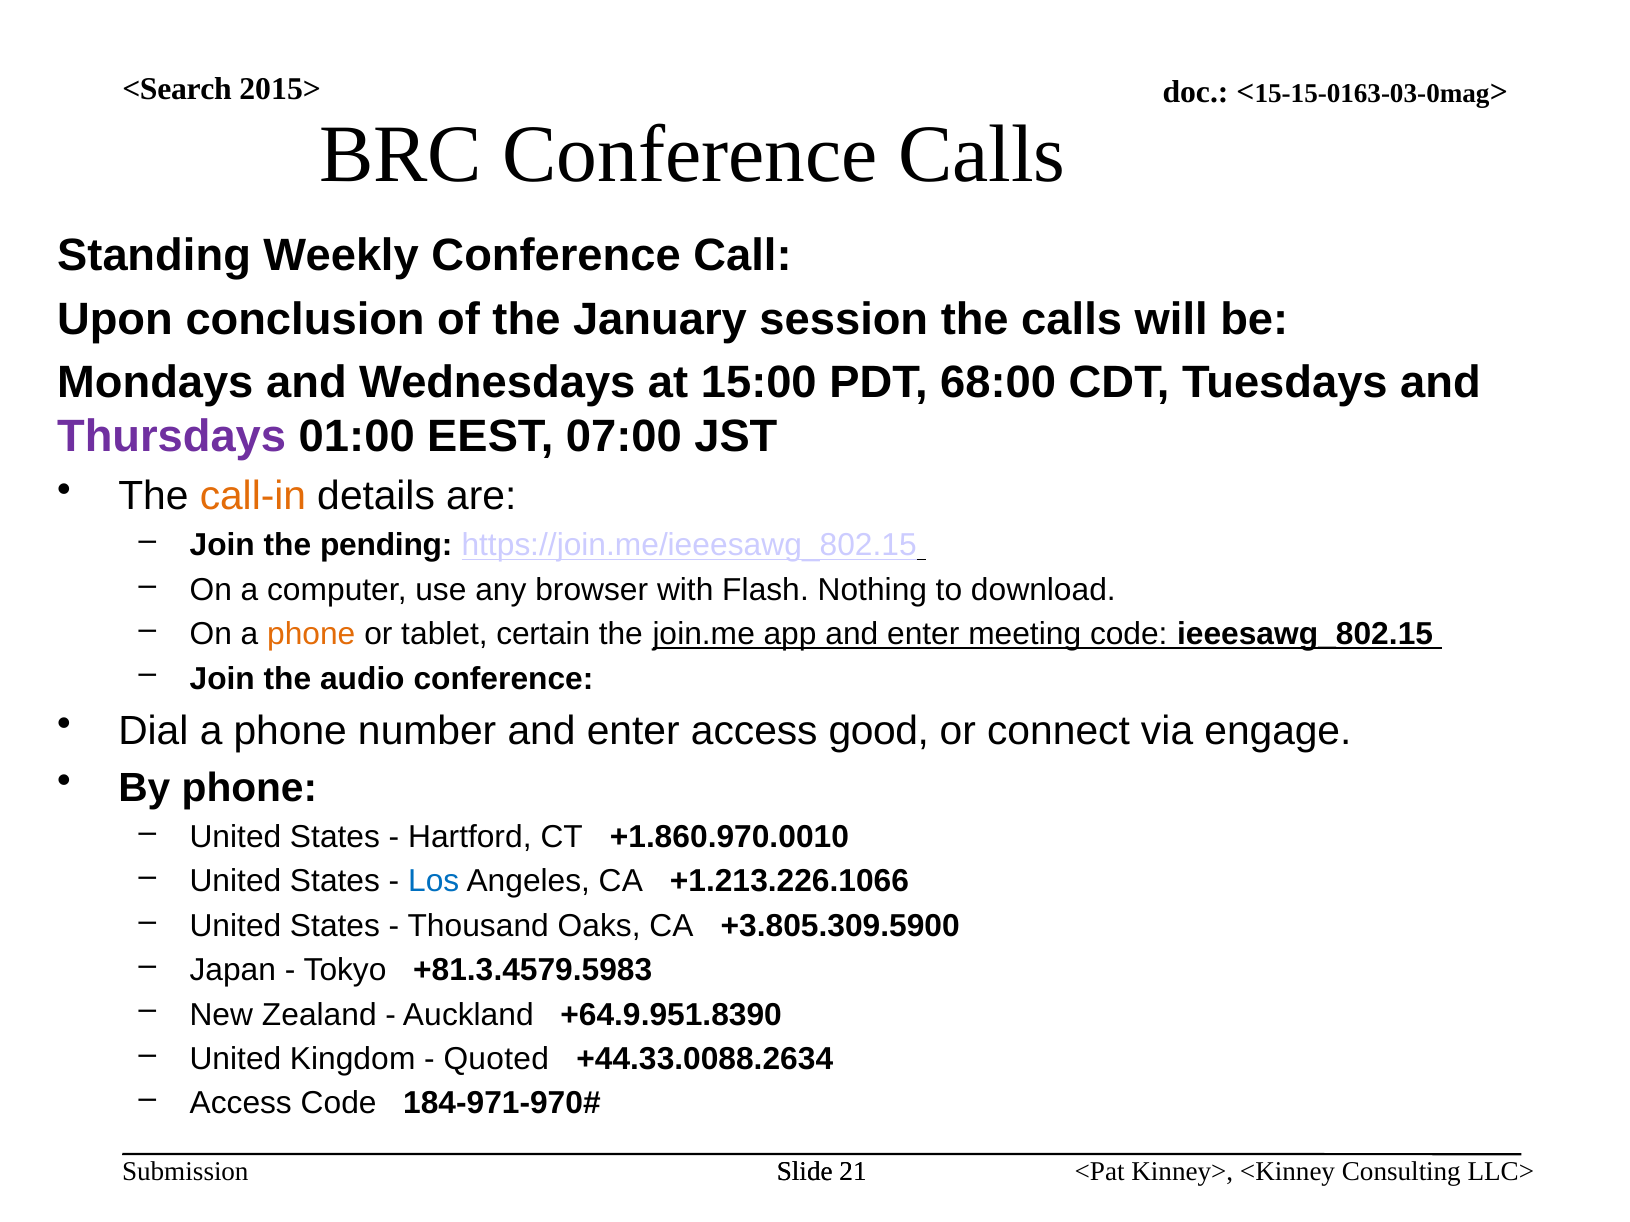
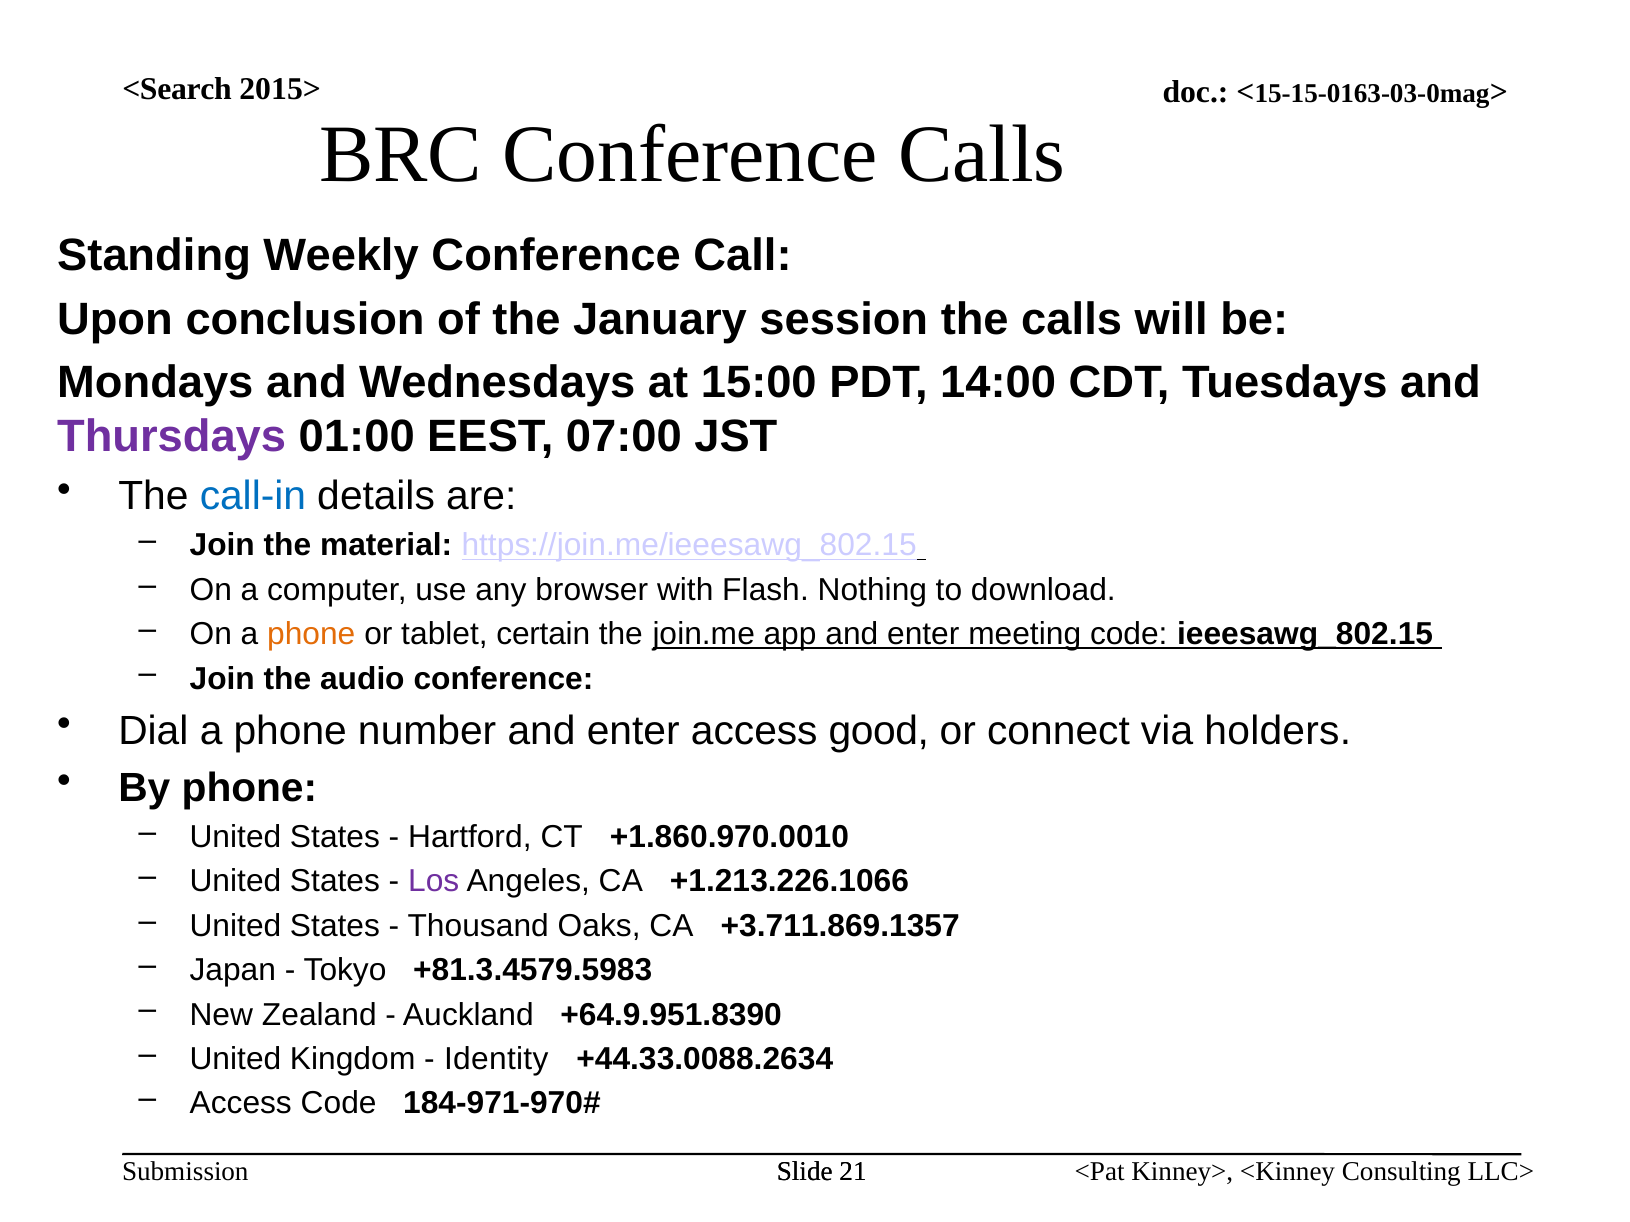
68:00: 68:00 -> 14:00
call-in colour: orange -> blue
pending: pending -> material
engage: engage -> holders
Los colour: blue -> purple
+3.805.309.5900: +3.805.309.5900 -> +3.711.869.1357
Quoted: Quoted -> Identity
